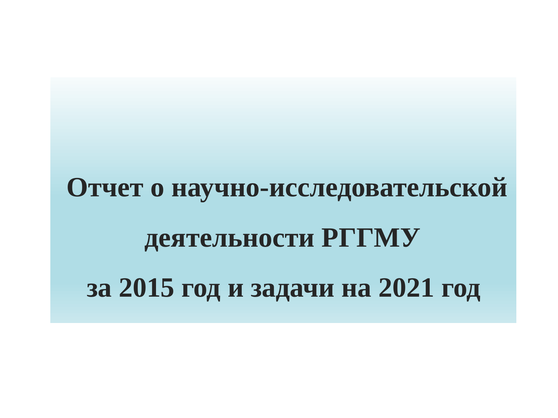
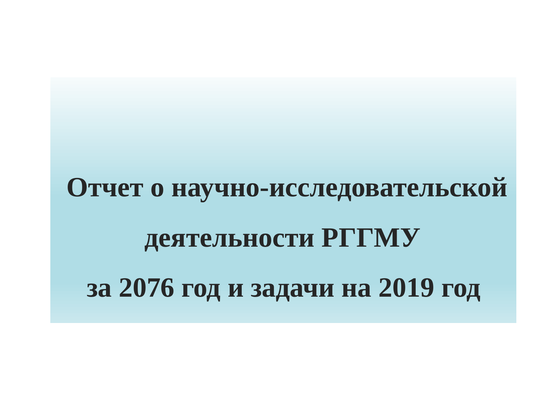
2015: 2015 -> 2076
2021: 2021 -> 2019
